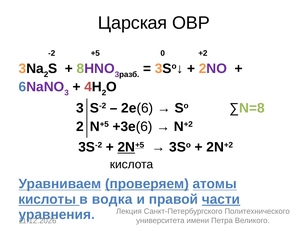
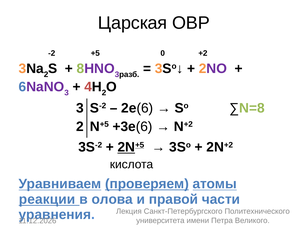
кислоты: кислоты -> реакции
водка: водка -> олова
части underline: present -> none
